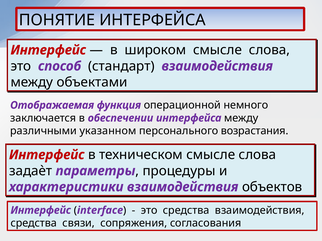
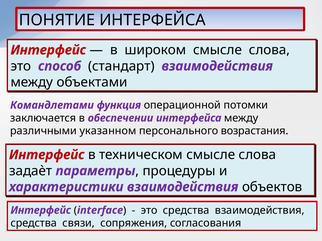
Отображаемая: Отображаемая -> Командлетами
немного: немного -> потомки
